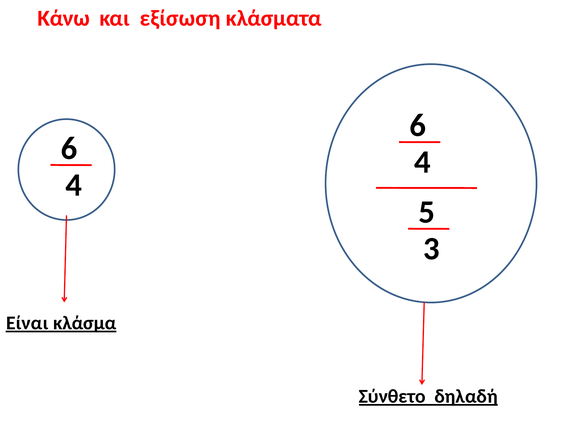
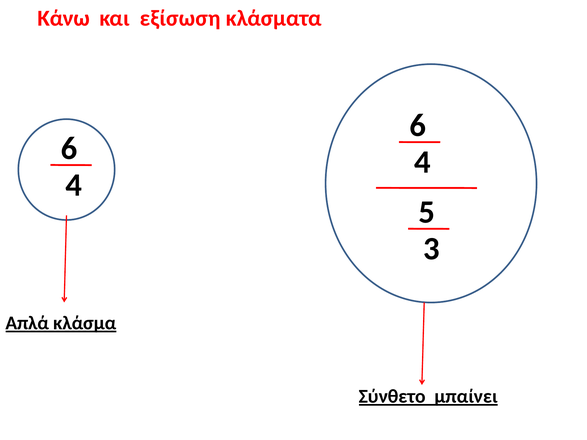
Είναι: Είναι -> Απλά
δηλαδή: δηλαδή -> μπαίνει
